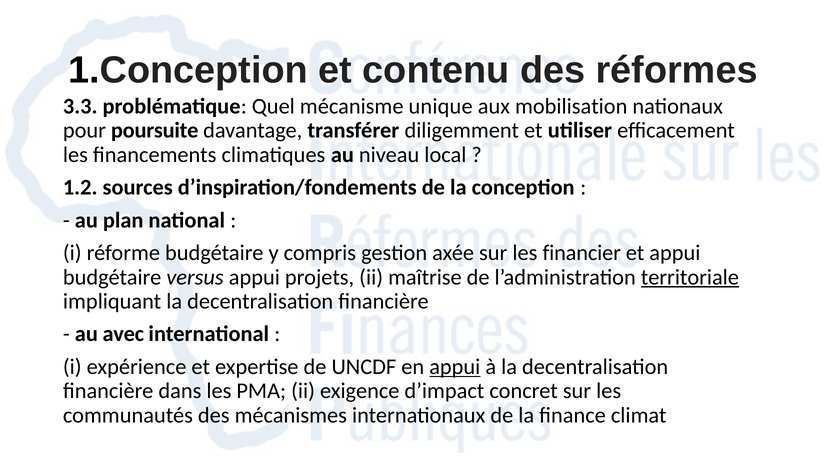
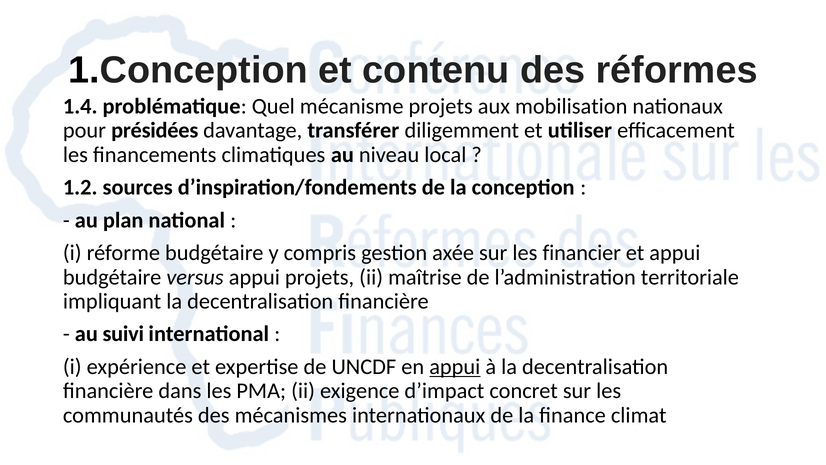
3.3: 3.3 -> 1.4
mécanisme unique: unique -> projets
poursuite: poursuite -> présidées
territoriale underline: present -> none
avec: avec -> suivi
